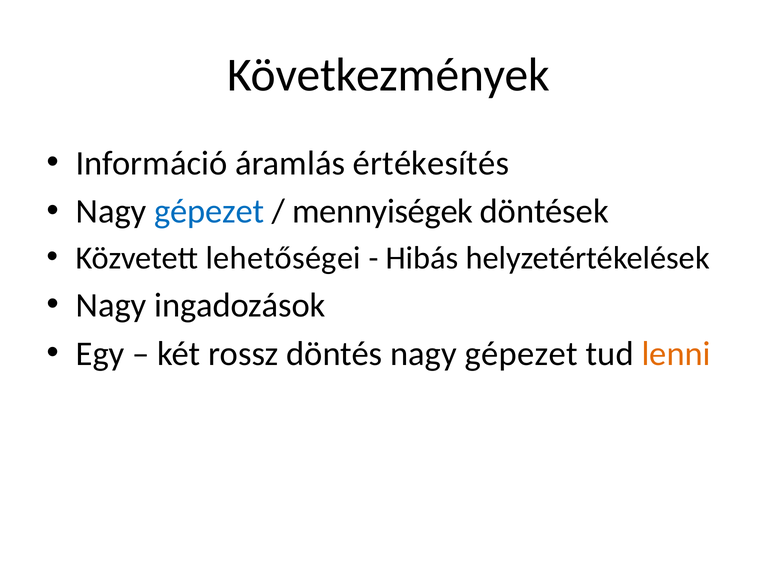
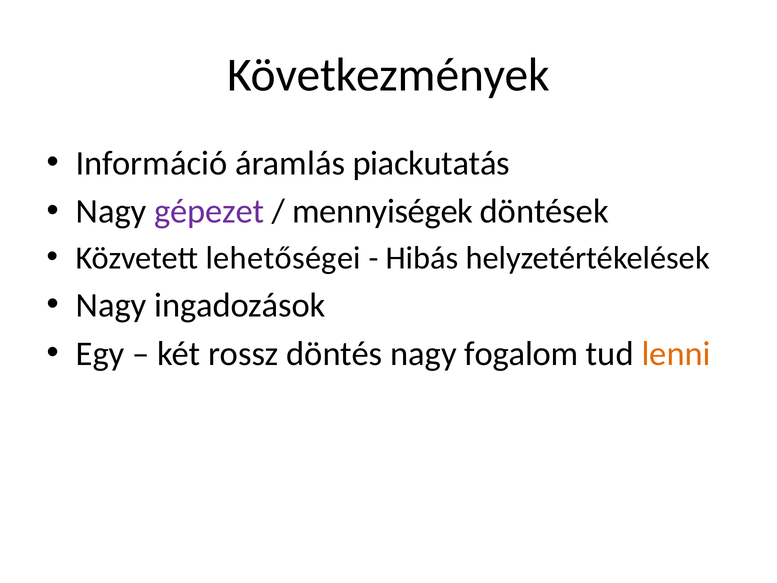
értékesítés: értékesítés -> piackutatás
gépezet at (209, 211) colour: blue -> purple
döntés nagy gépezet: gépezet -> fogalom
